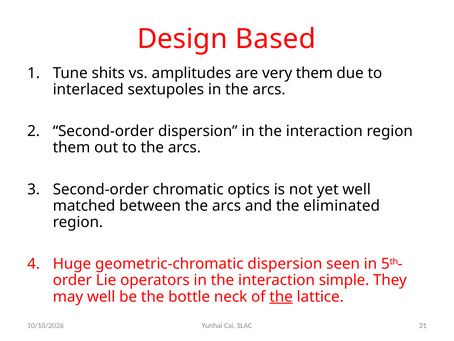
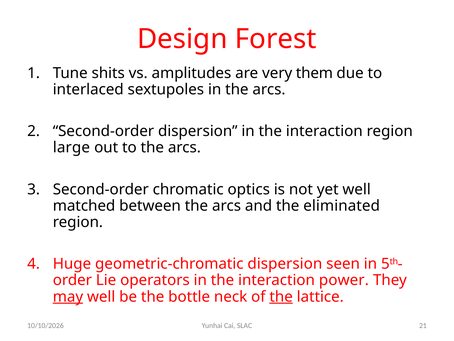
Based: Based -> Forest
them at (72, 147): them -> large
simple: simple -> power
may underline: none -> present
